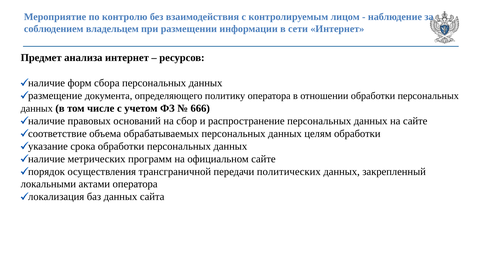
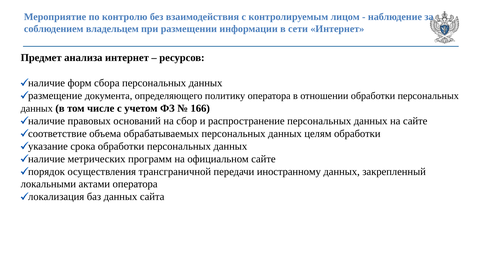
666: 666 -> 166
политических: политических -> иностранному
